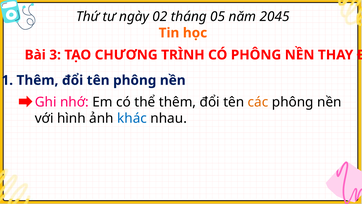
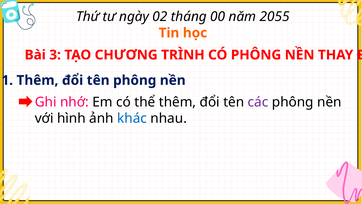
05: 05 -> 00
2045: 2045 -> 2055
các colour: orange -> purple
